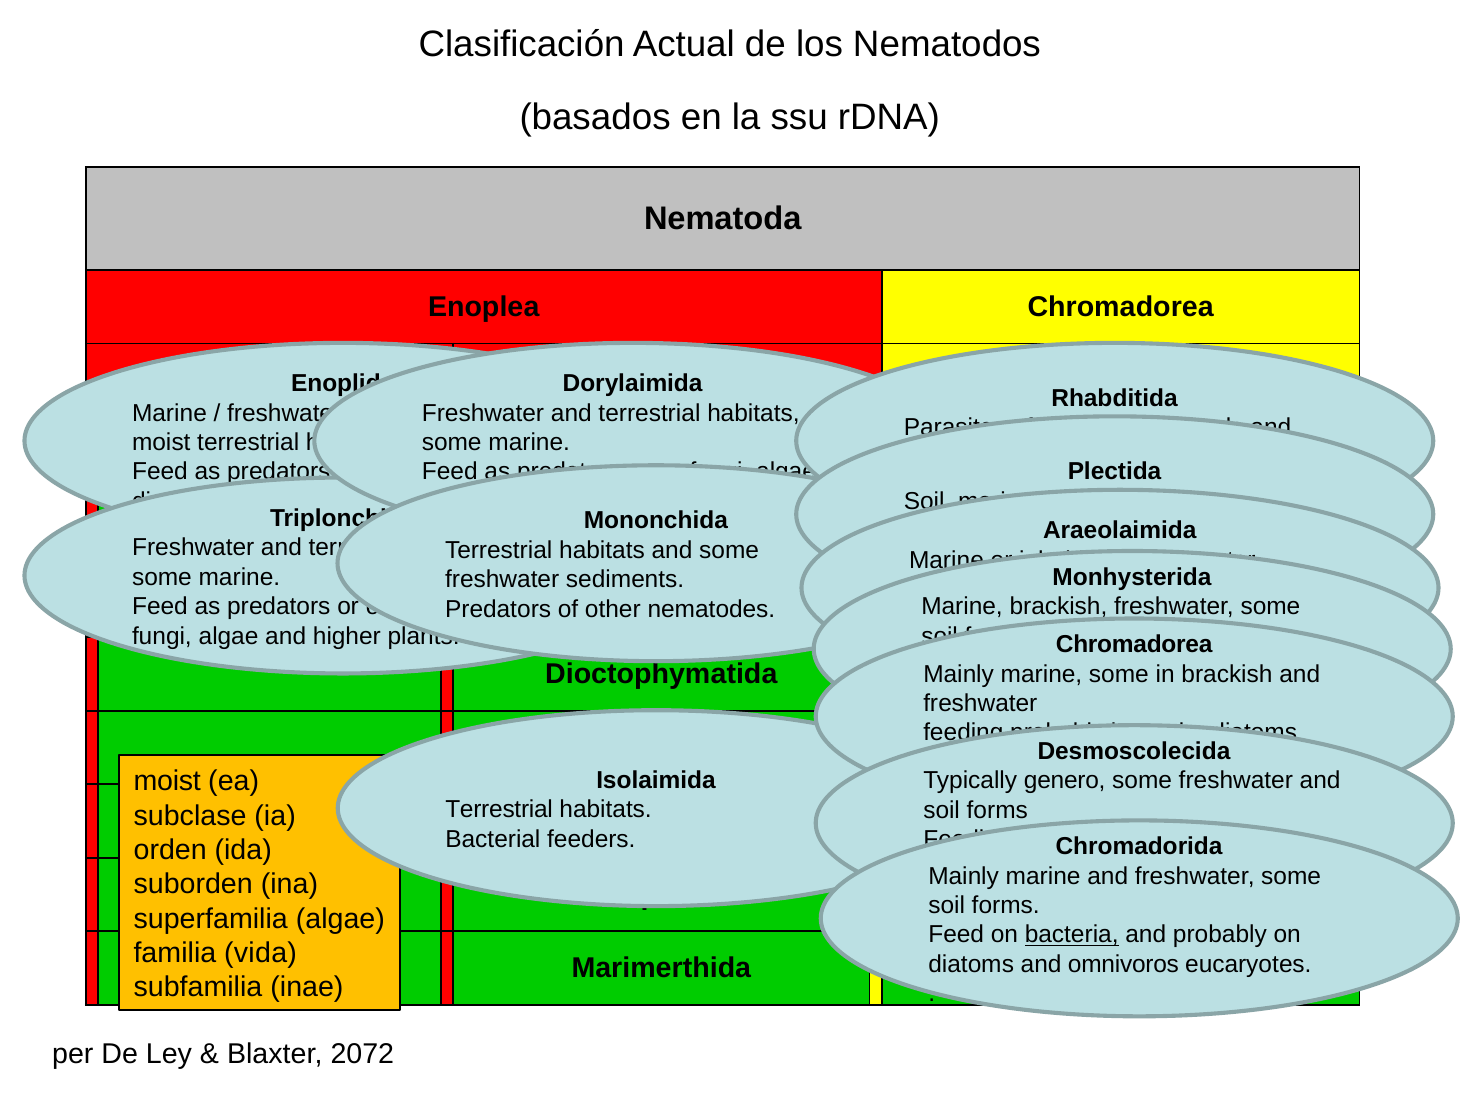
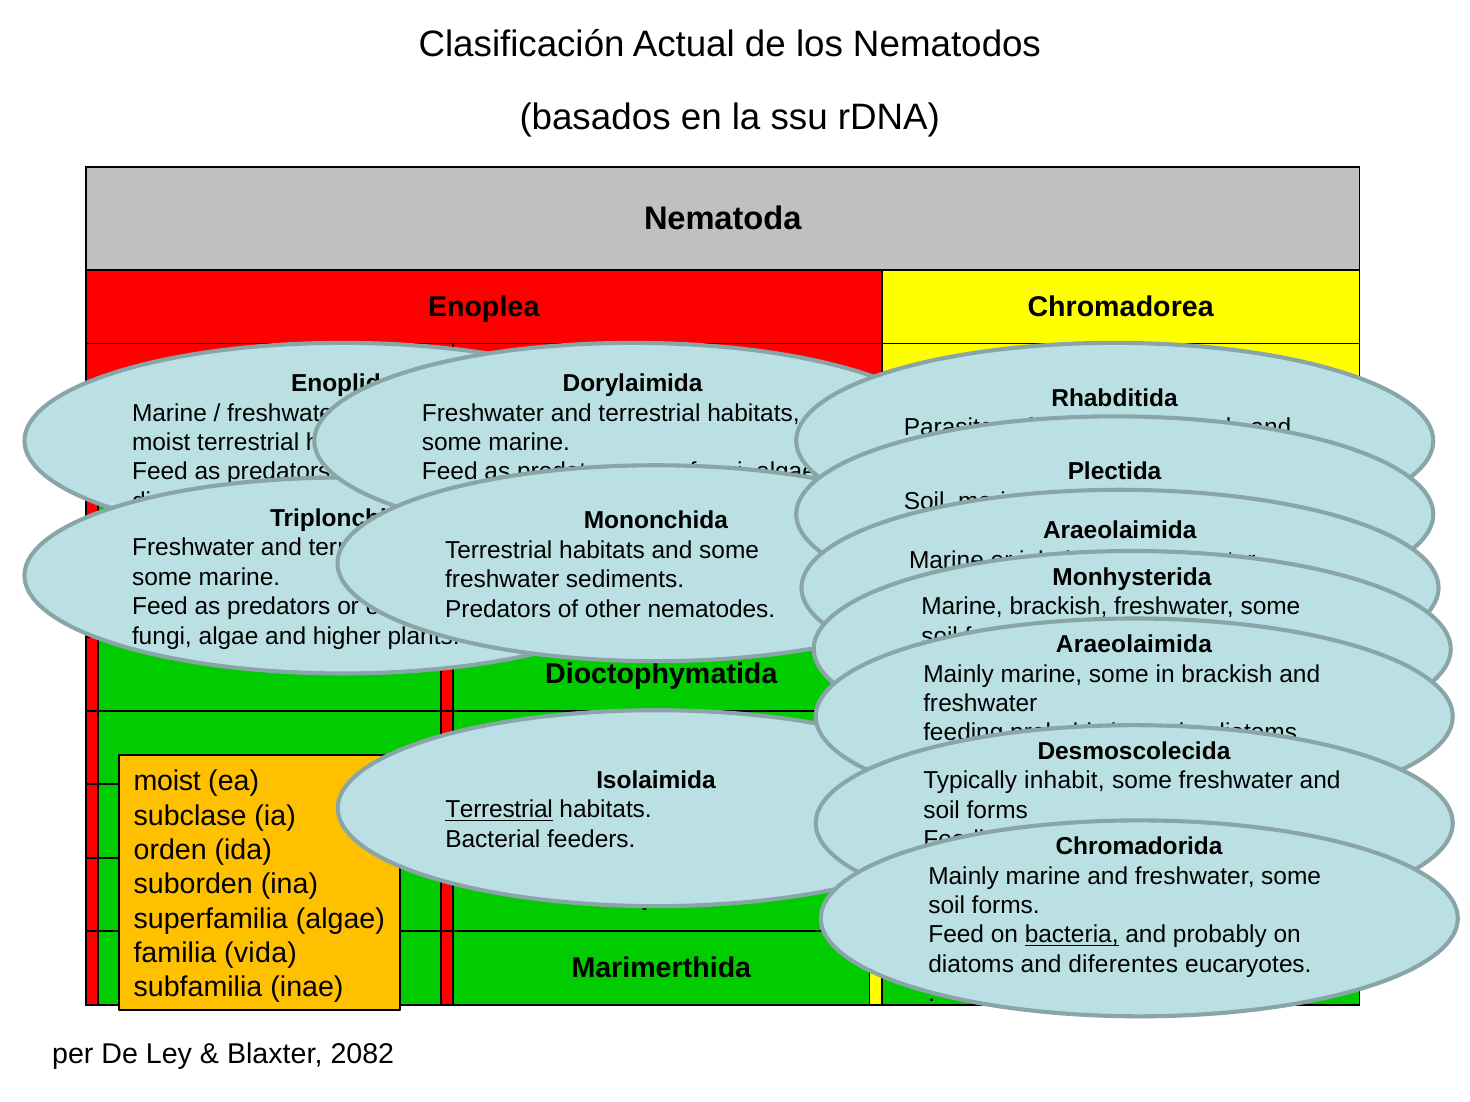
Chromadorea at (1134, 645): Chromadorea -> Araeolaimida
genero at (1065, 781): genero -> inhabit
Terrestrial at (499, 810) underline: none -> present
omnivoros: omnivoros -> diferentes
2072: 2072 -> 2082
